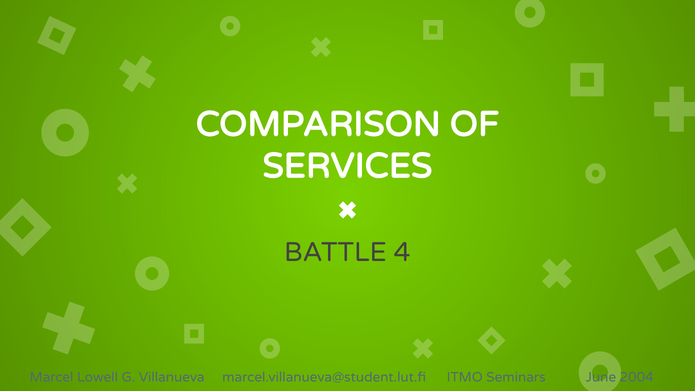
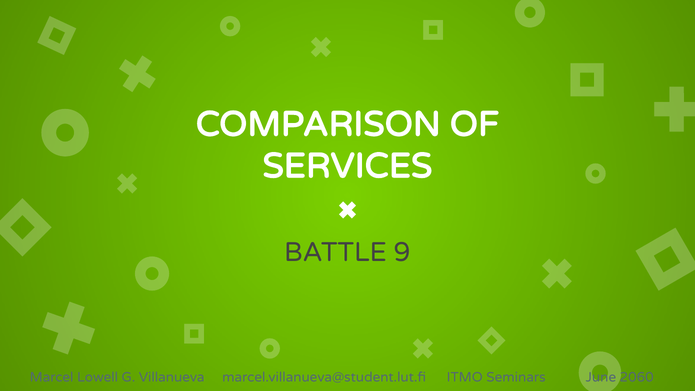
4: 4 -> 9
2004: 2004 -> 2060
